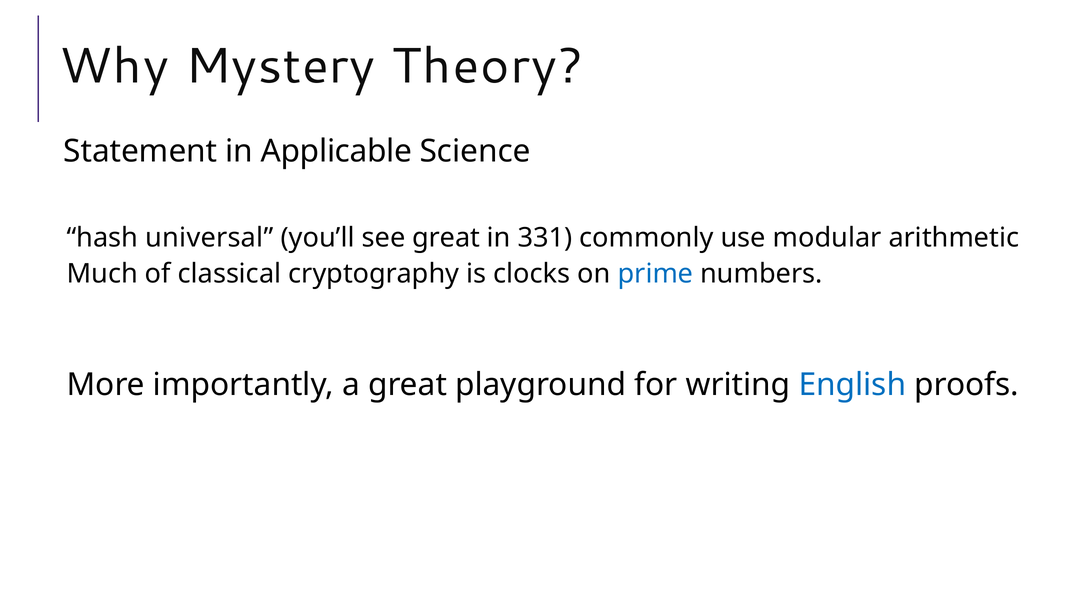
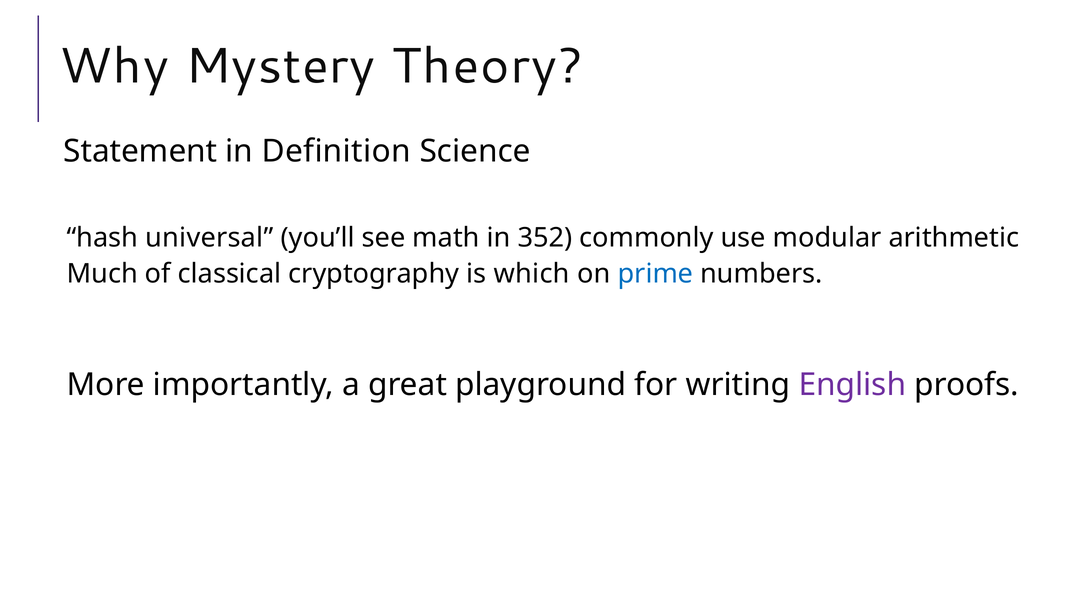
Applicable: Applicable -> Definition
see great: great -> math
331: 331 -> 352
clocks: clocks -> which
English colour: blue -> purple
